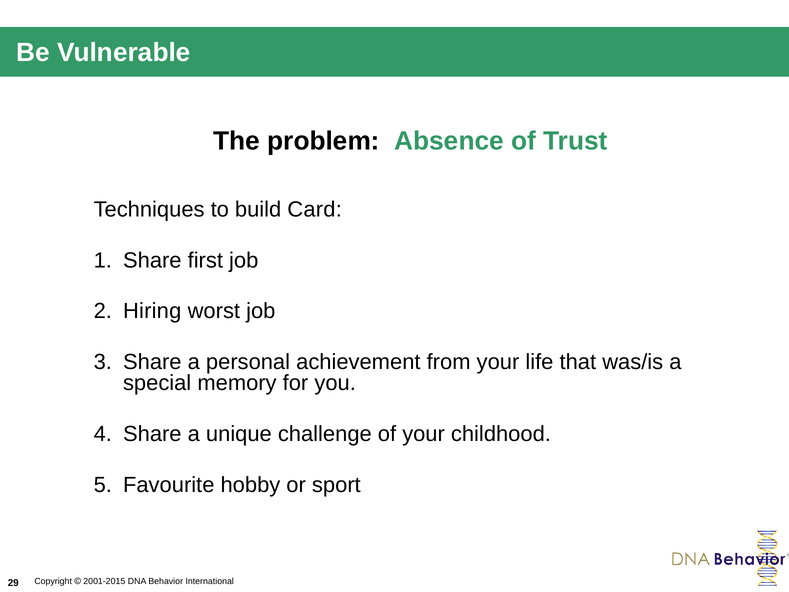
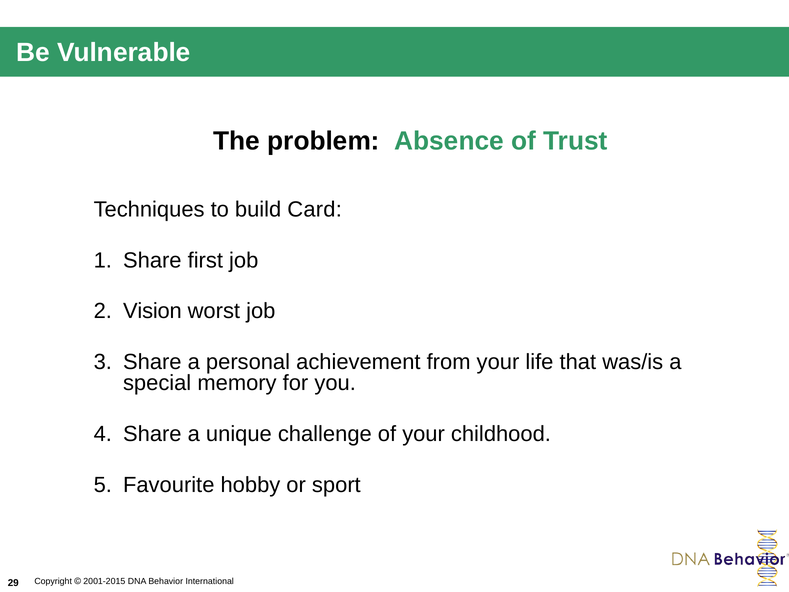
Hiring: Hiring -> Vision
